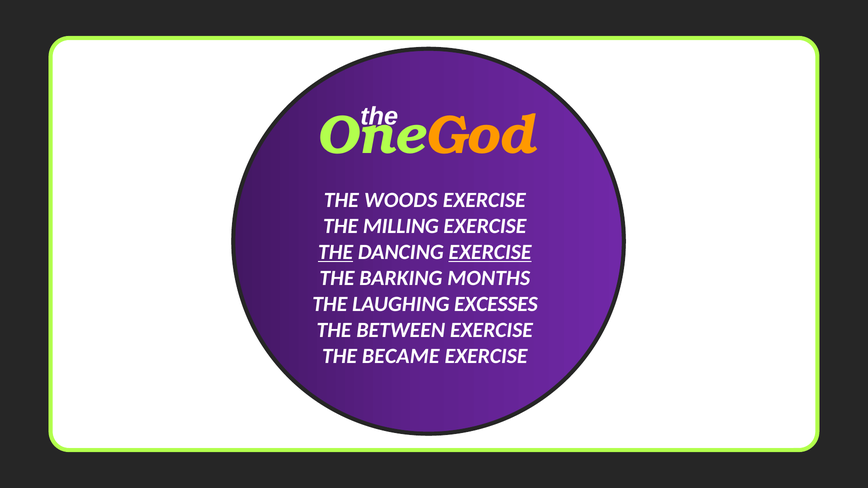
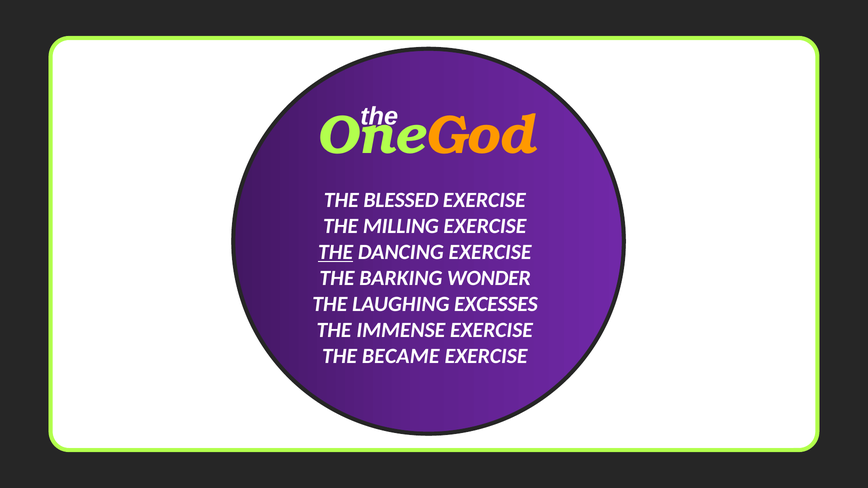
WOODS: WOODS -> BLESSED
EXERCISE at (490, 252) underline: present -> none
MONTHS: MONTHS -> WONDER
BETWEEN: BETWEEN -> IMMENSE
